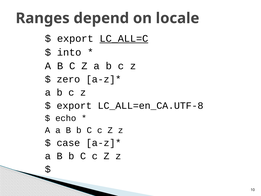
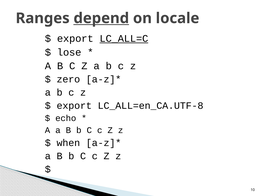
depend underline: none -> present
into: into -> lose
case: case -> when
